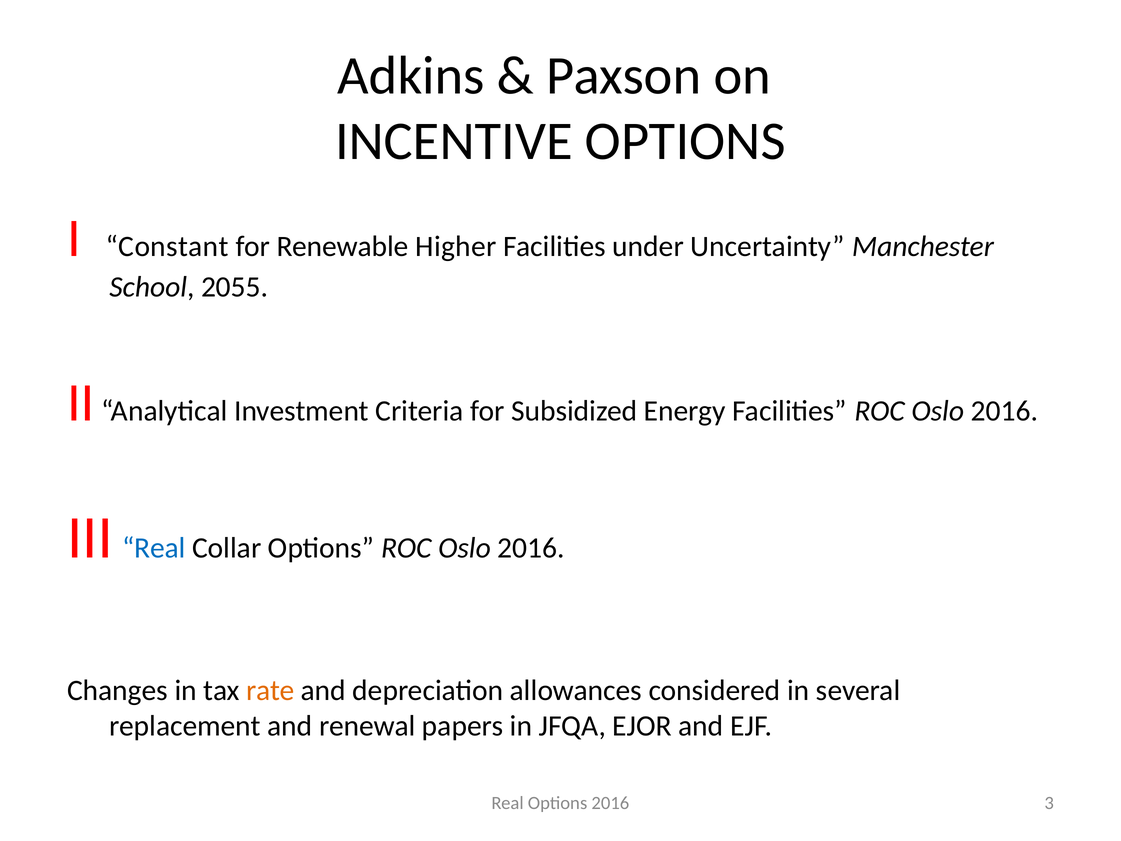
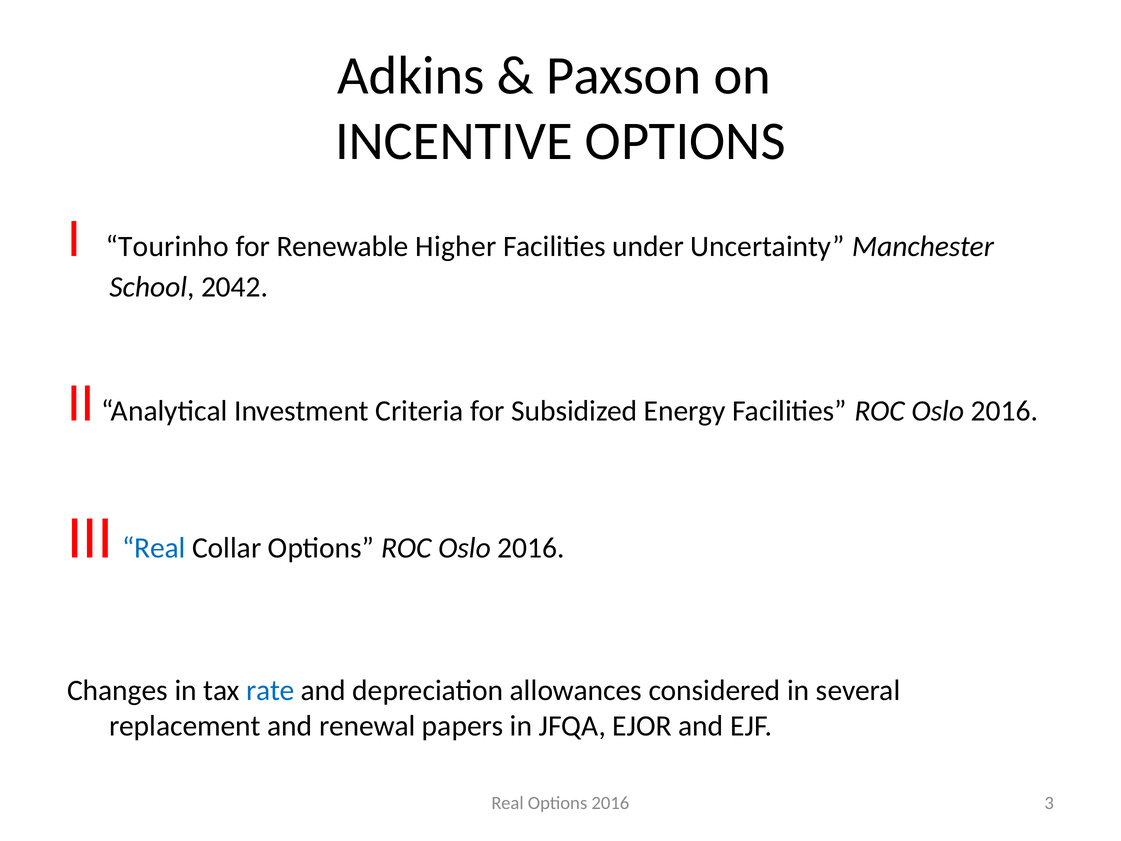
Constant: Constant -> Tourinho
2055: 2055 -> 2042
rate colour: orange -> blue
